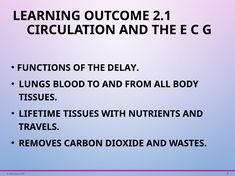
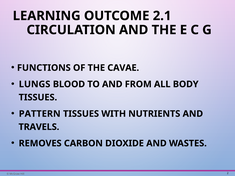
DELAY: DELAY -> CAVAE
LIFETIME: LIFETIME -> PATTERN
